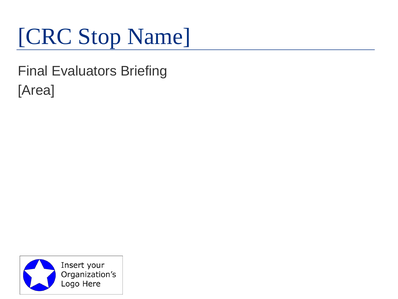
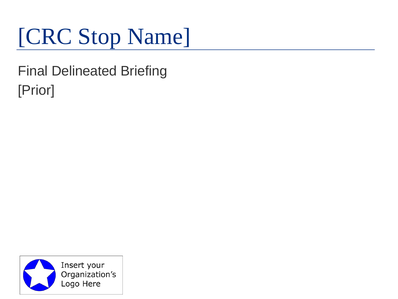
Evaluators: Evaluators -> Delineated
Area: Area -> Prior
